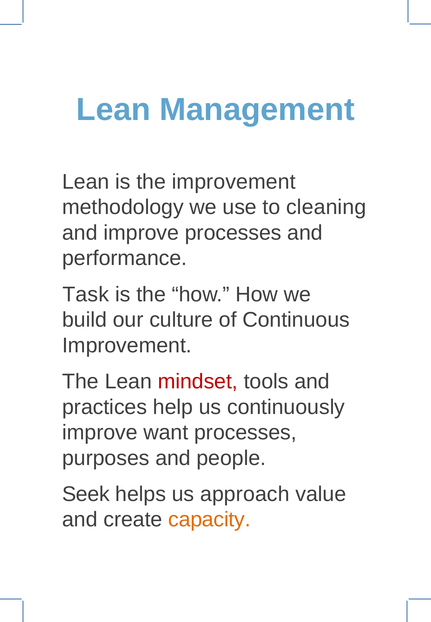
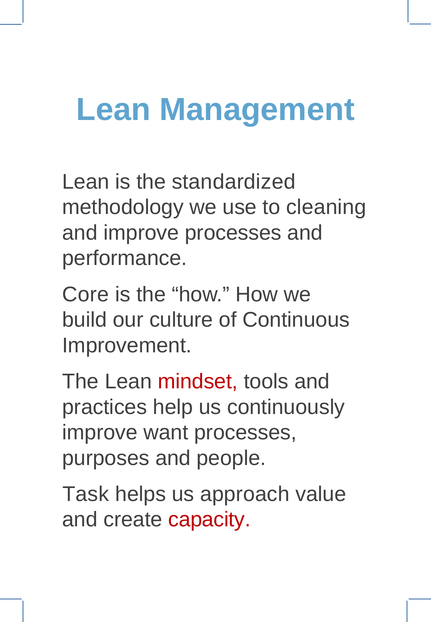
the improvement: improvement -> standardized
Task: Task -> Core
Seek: Seek -> Task
capacity colour: orange -> red
